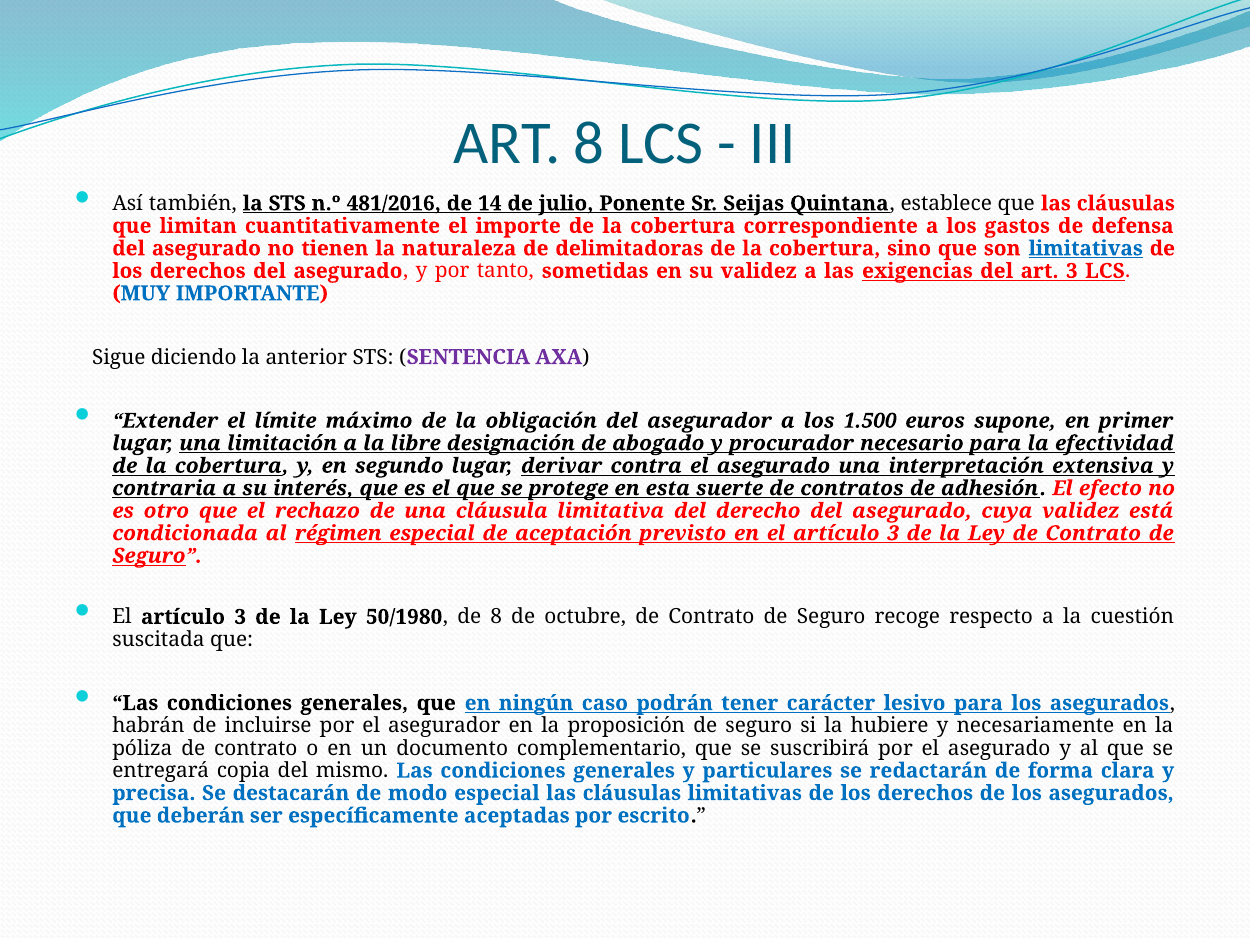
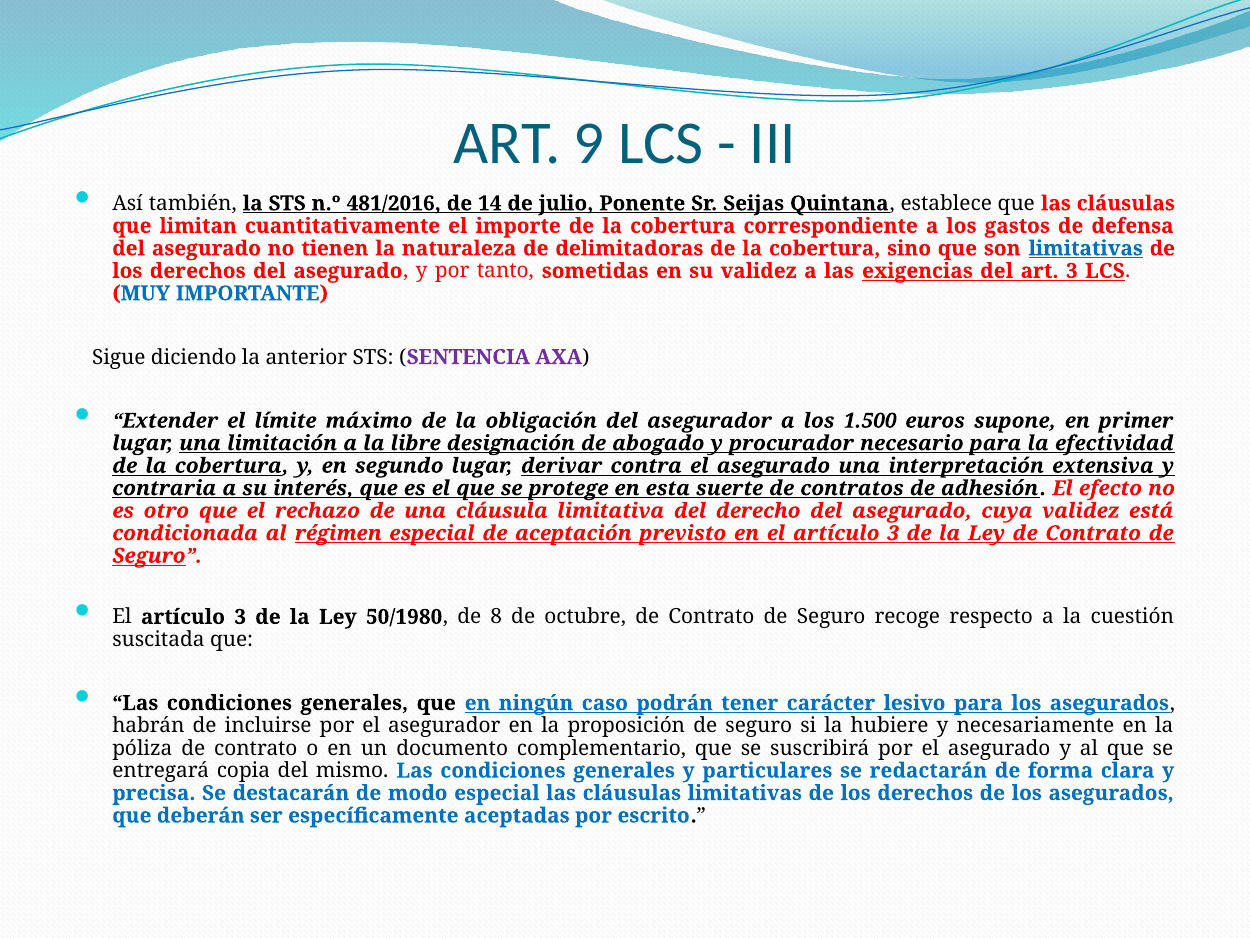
ART 8: 8 -> 9
